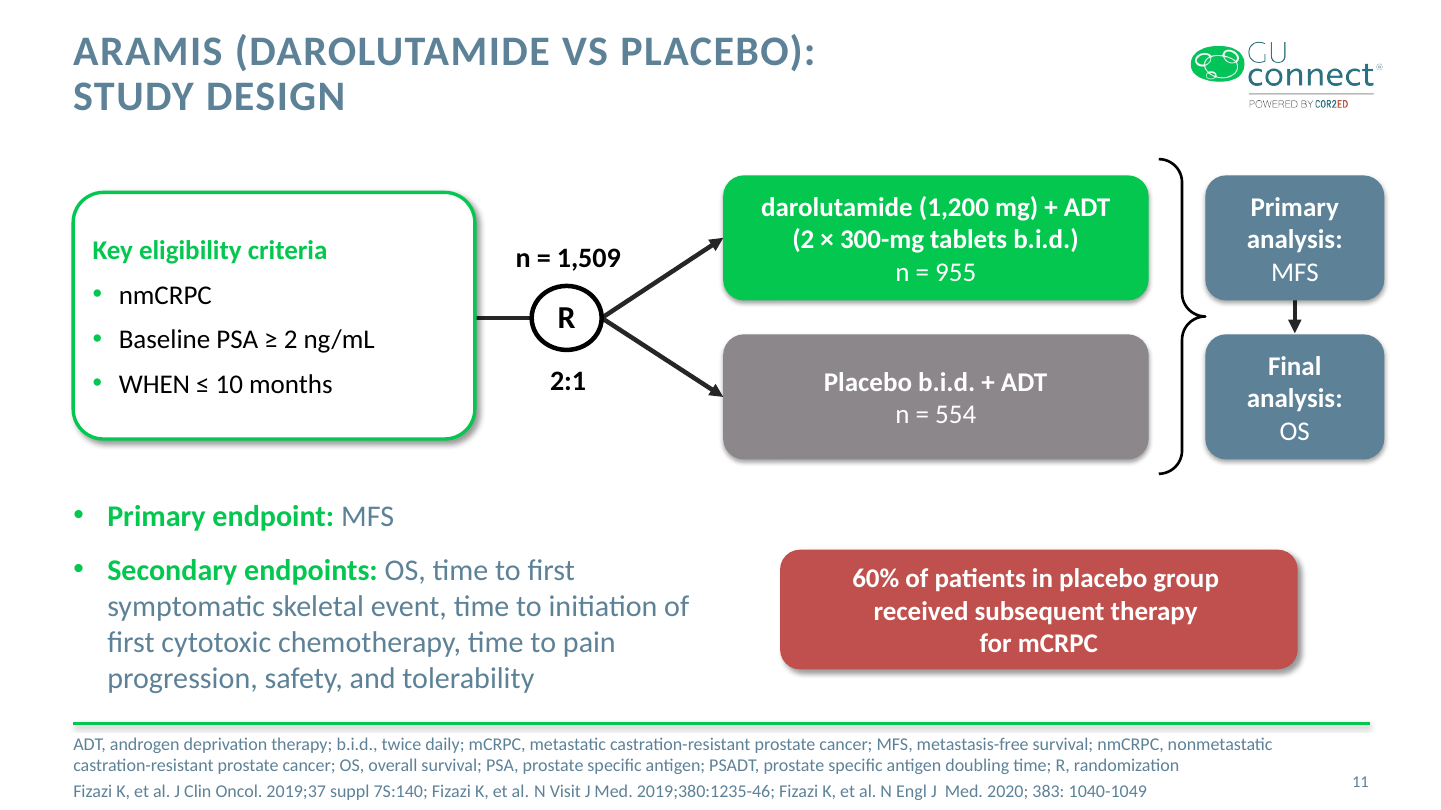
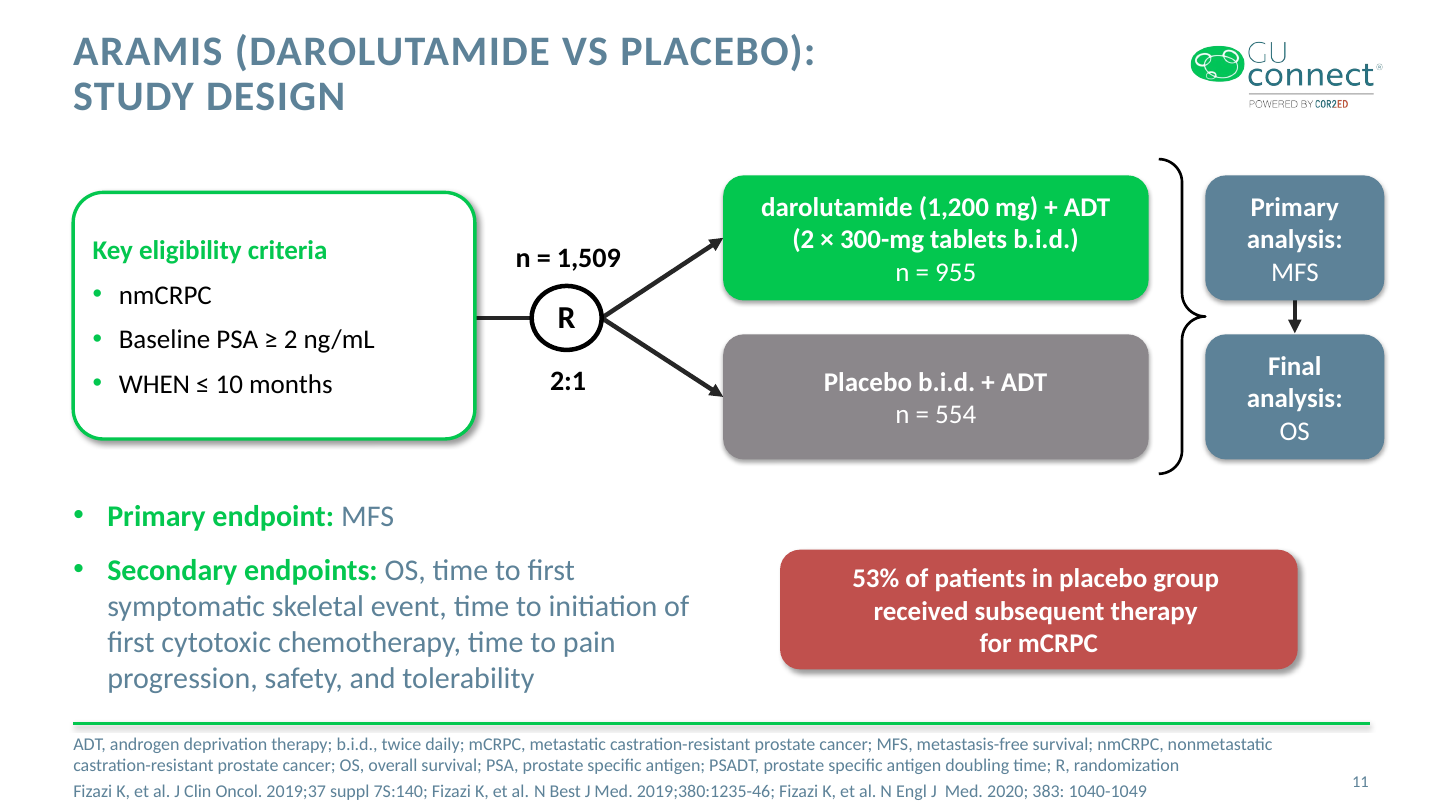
60%: 60% -> 53%
Visit: Visit -> Best
